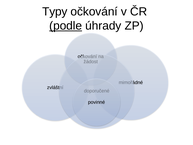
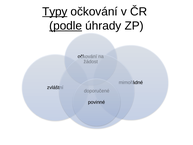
Typy underline: none -> present
